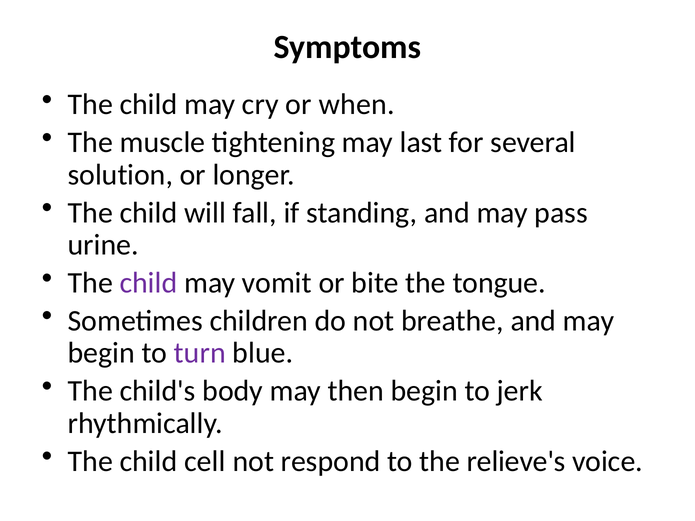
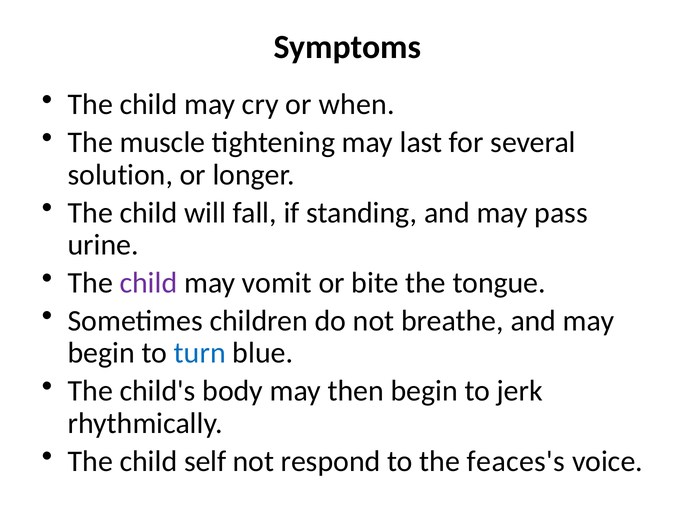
turn colour: purple -> blue
cell: cell -> self
relieve's: relieve's -> feaces's
